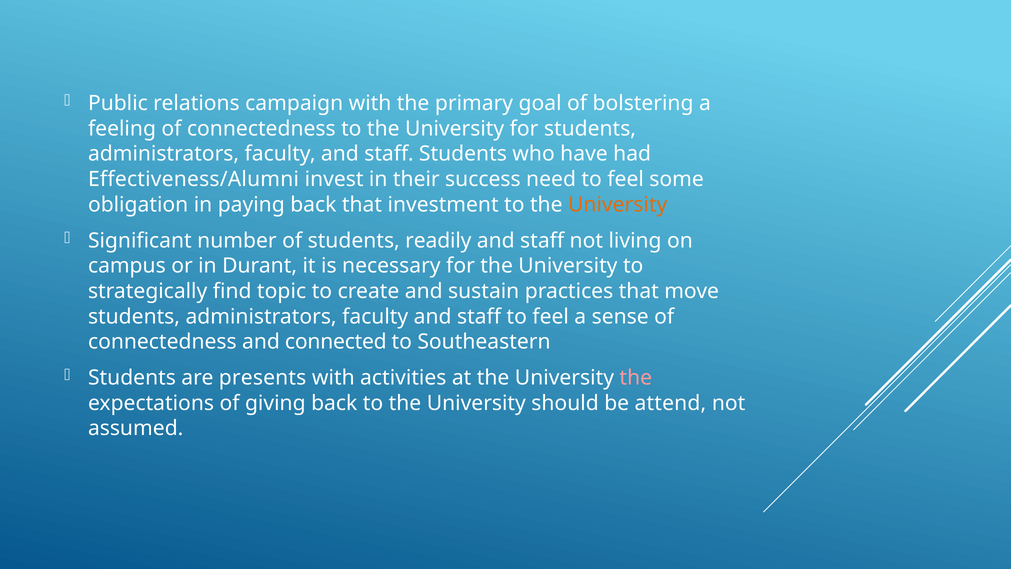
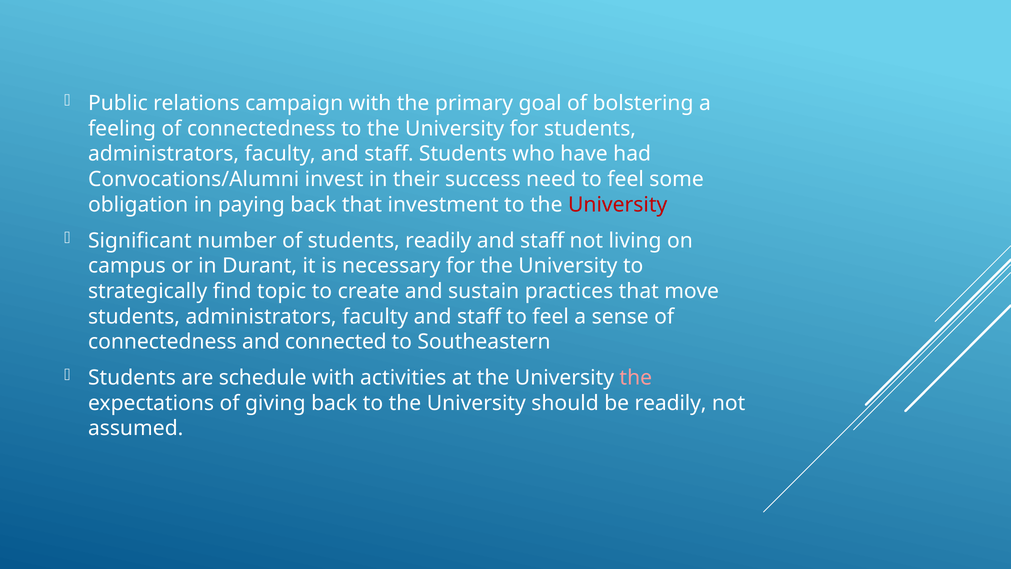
Effectiveness/Alumni: Effectiveness/Alumni -> Convocations/Alumni
University at (618, 205) colour: orange -> red
presents: presents -> schedule
be attend: attend -> readily
